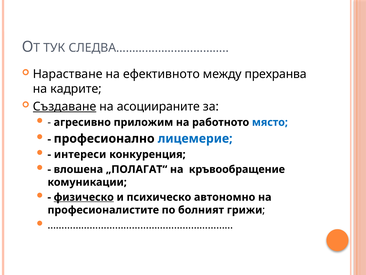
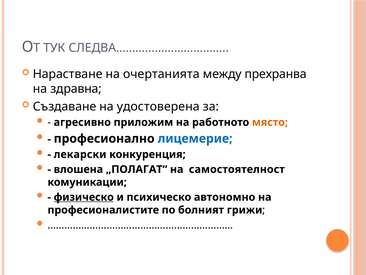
ефективното: ефективното -> очертанията
кадрите: кадрите -> здравна
Създаване underline: present -> none
асоциираните: асоциираните -> удостоверена
място colour: blue -> orange
интереси: интереси -> лекарски
кръвообращение: кръвообращение -> самостоятелност
